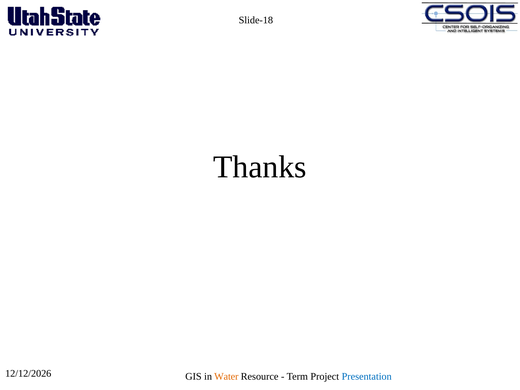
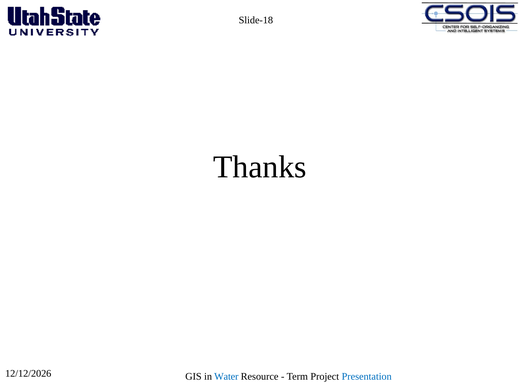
Water colour: orange -> blue
